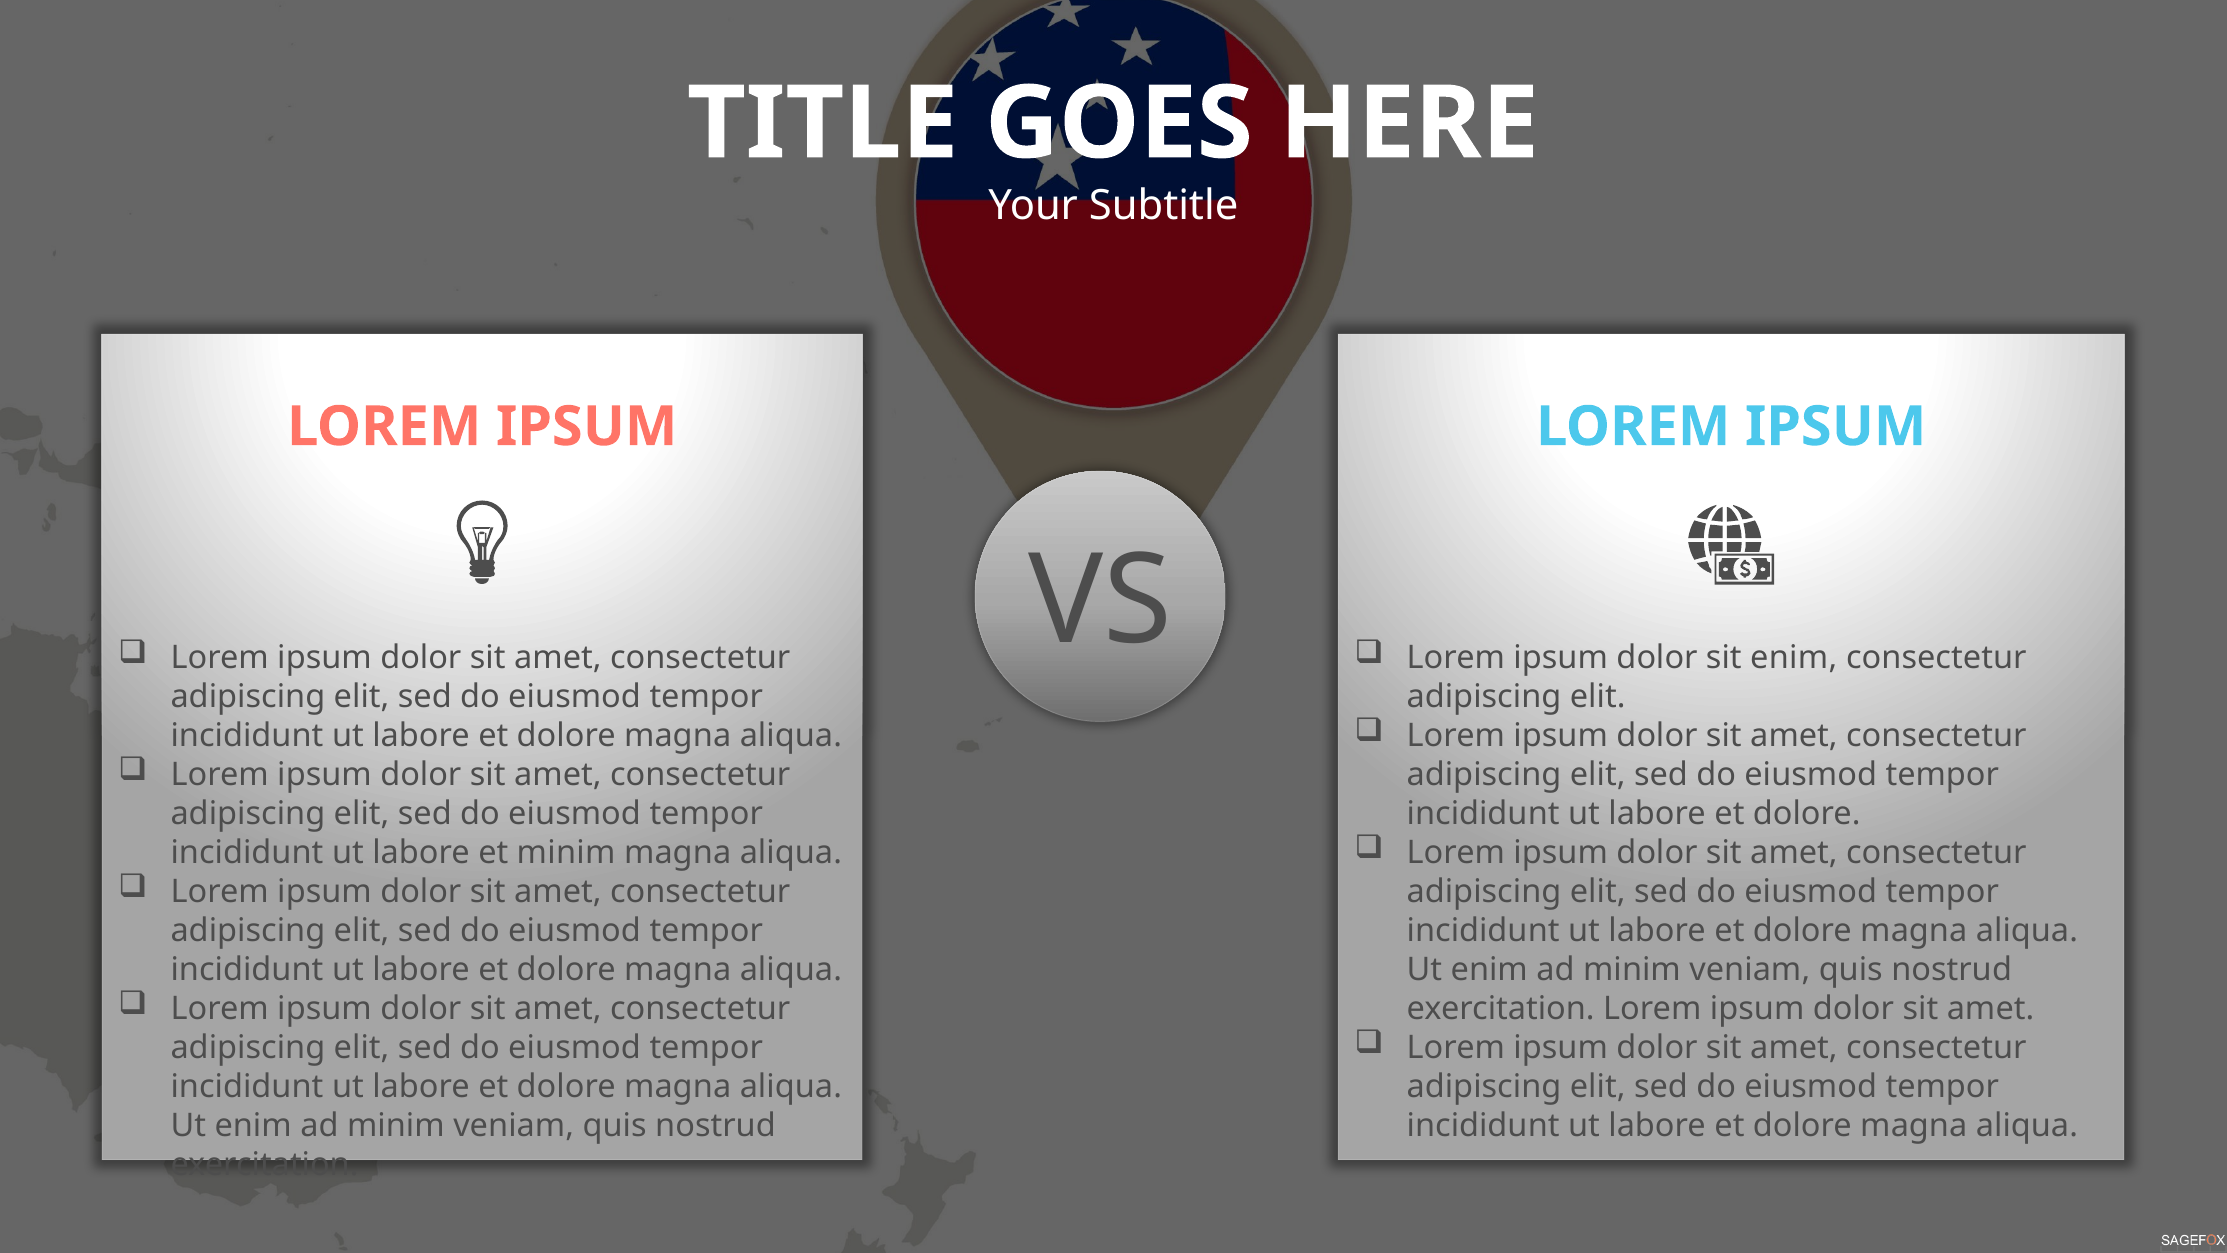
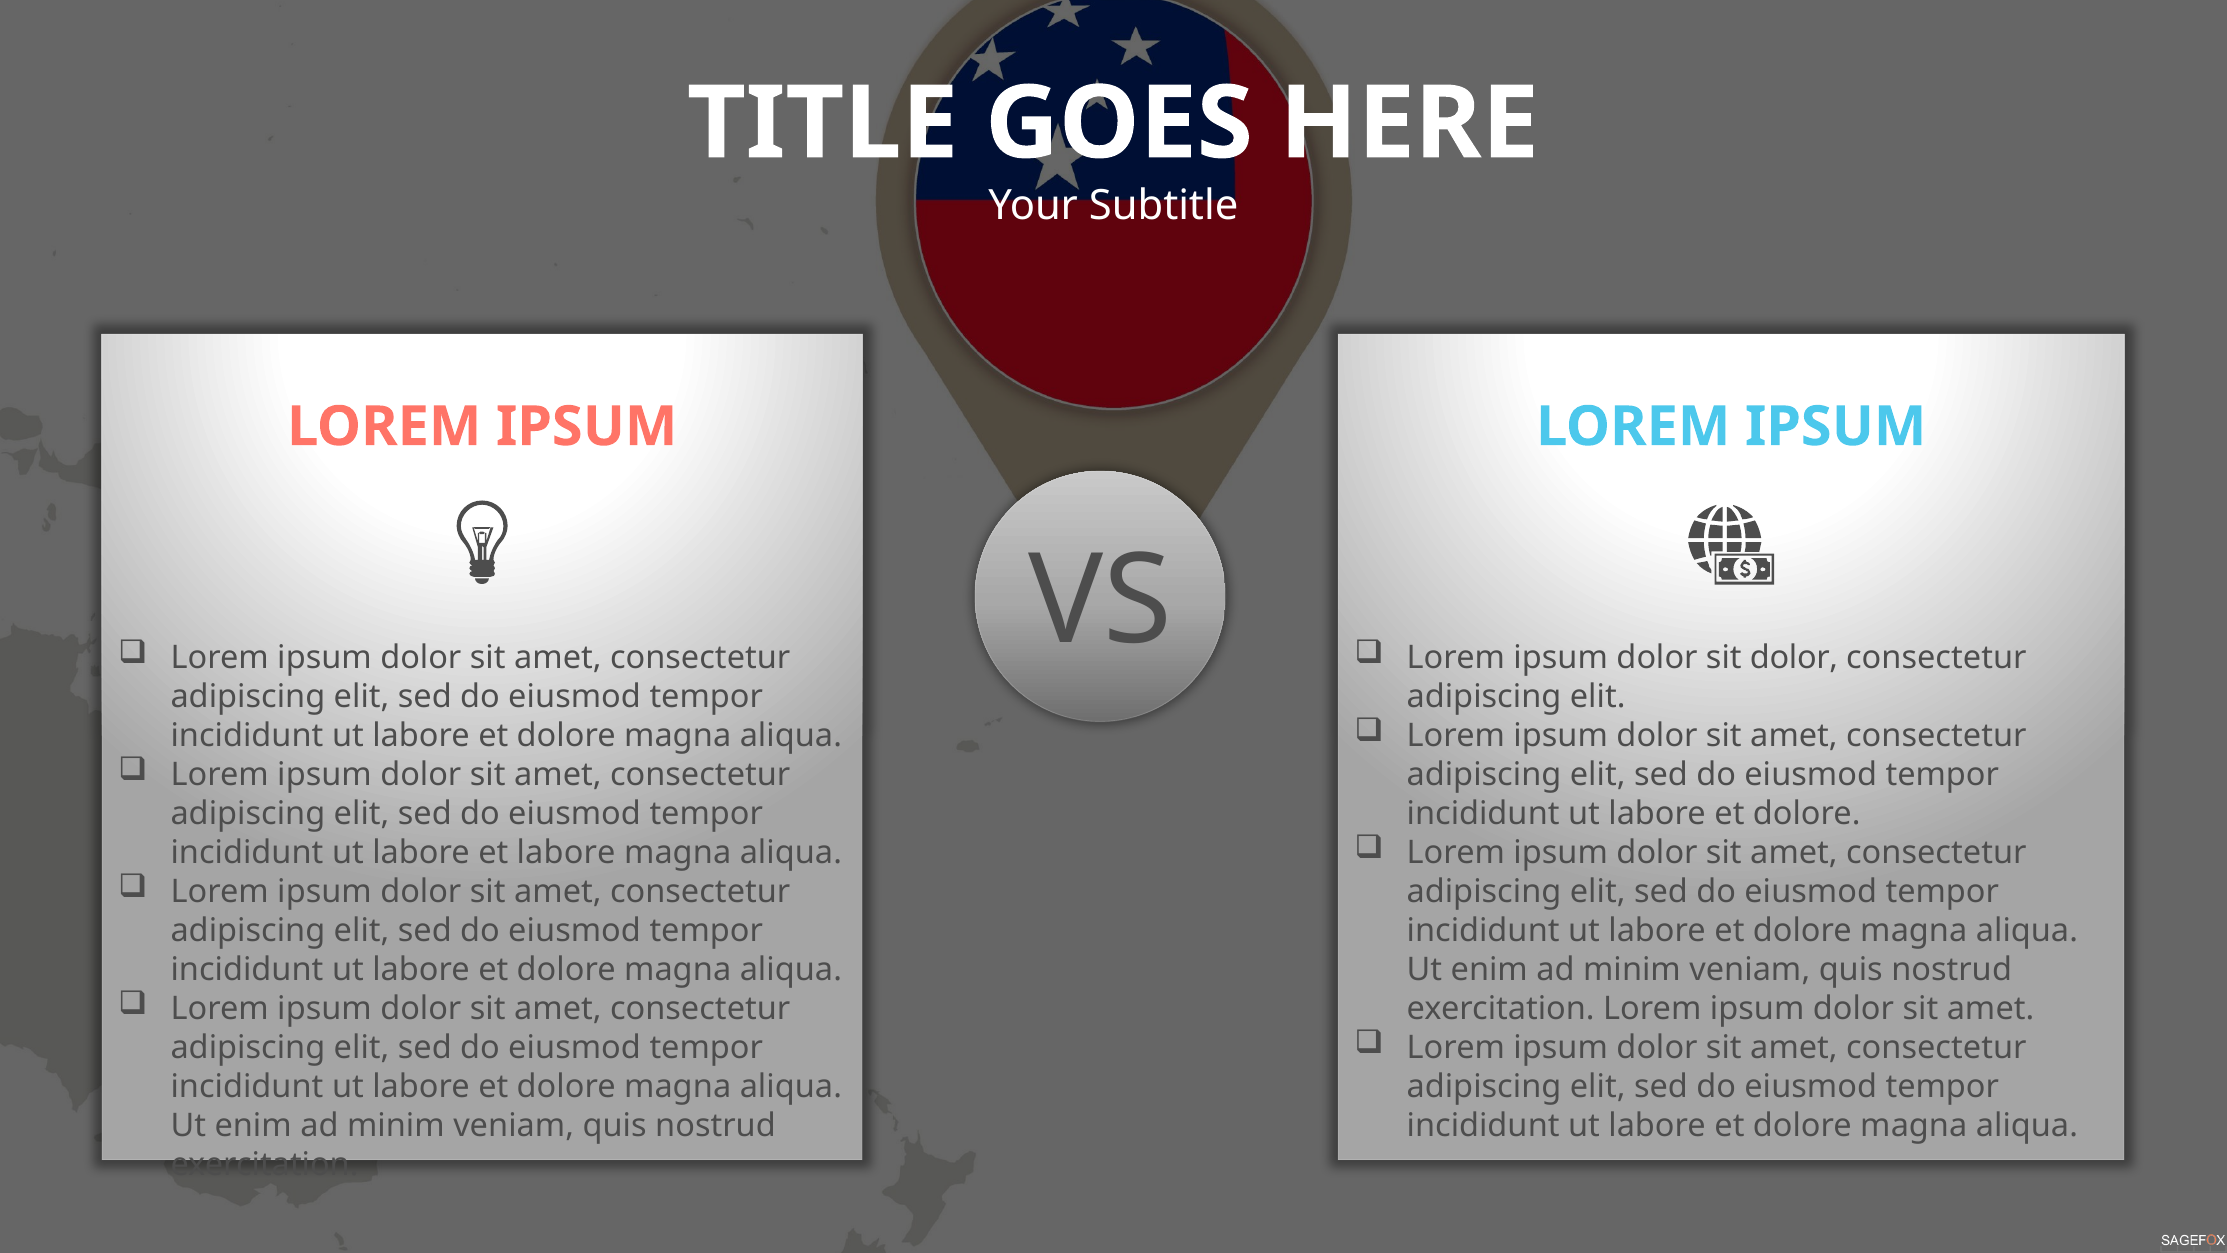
sit enim: enim -> dolor
et minim: minim -> labore
